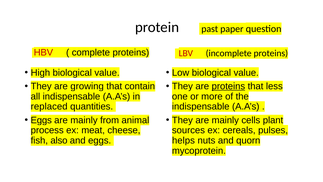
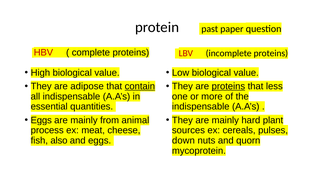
growing: growing -> adipose
contain underline: none -> present
replaced: replaced -> essential
cells: cells -> hard
helps: helps -> down
